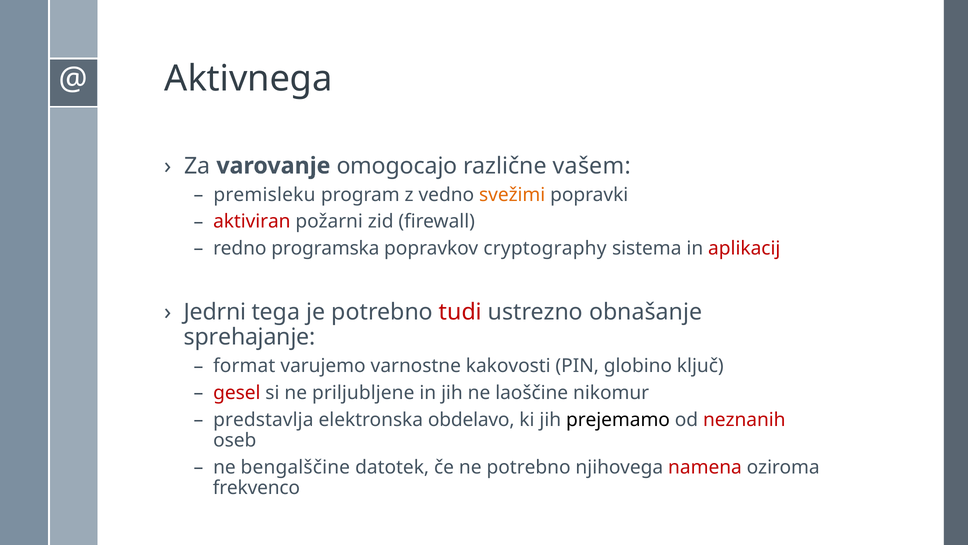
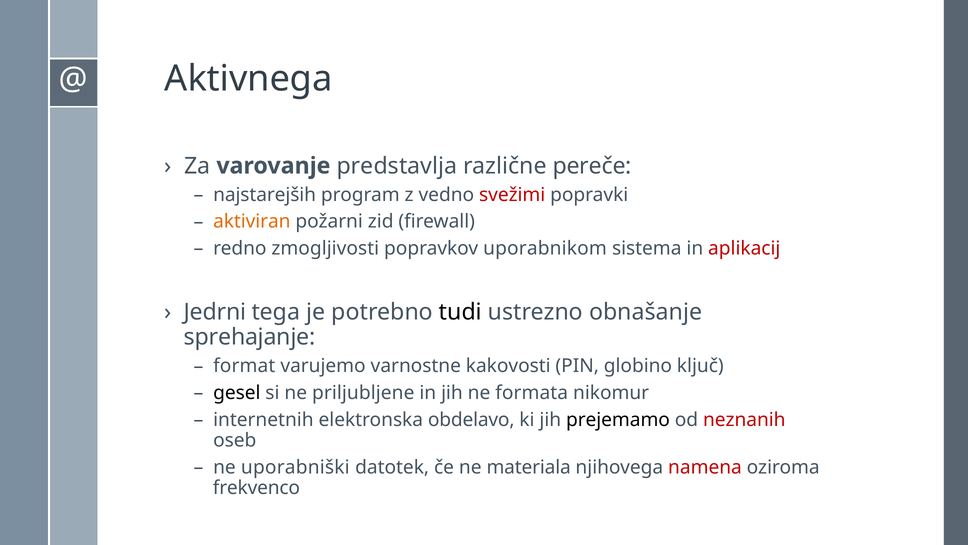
omogocajo: omogocajo -> predstavlja
vašem: vašem -> pereče
premisleku: premisleku -> najstarejših
svežimi colour: orange -> red
aktiviran colour: red -> orange
programska: programska -> zmogljivosti
cryptography: cryptography -> uporabnikom
tudi colour: red -> black
gesel colour: red -> black
laoščine: laoščine -> formata
predstavlja: predstavlja -> internetnih
bengalščine: bengalščine -> uporabniški
ne potrebno: potrebno -> materiala
